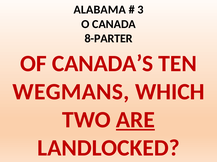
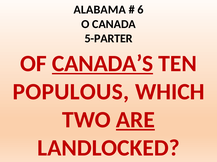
3: 3 -> 6
8-PARTER: 8-PARTER -> 5-PARTER
CANADA’S underline: none -> present
WEGMANS: WEGMANS -> POPULOUS
